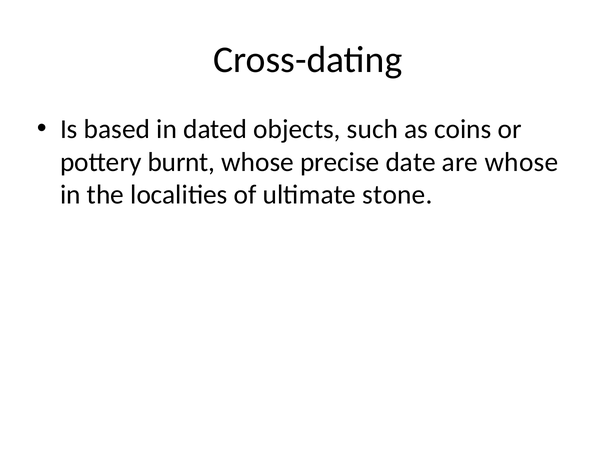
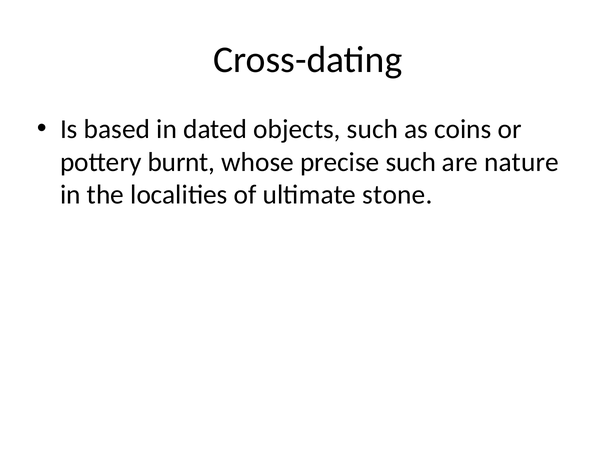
precise date: date -> such
are whose: whose -> nature
